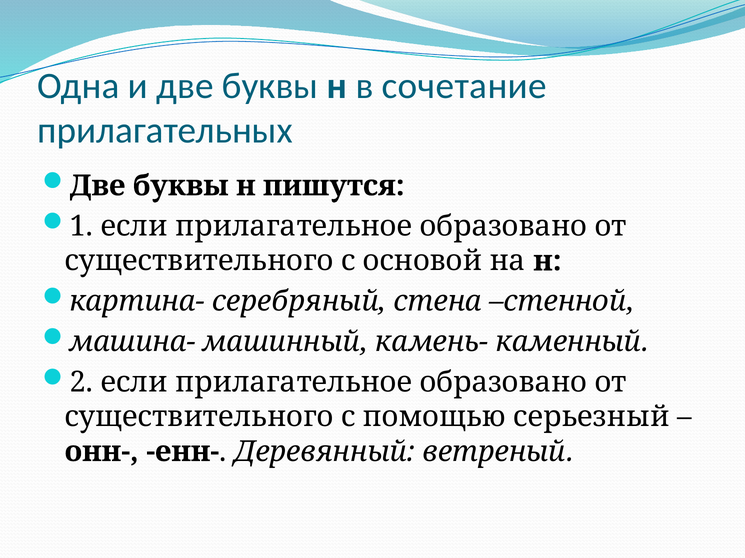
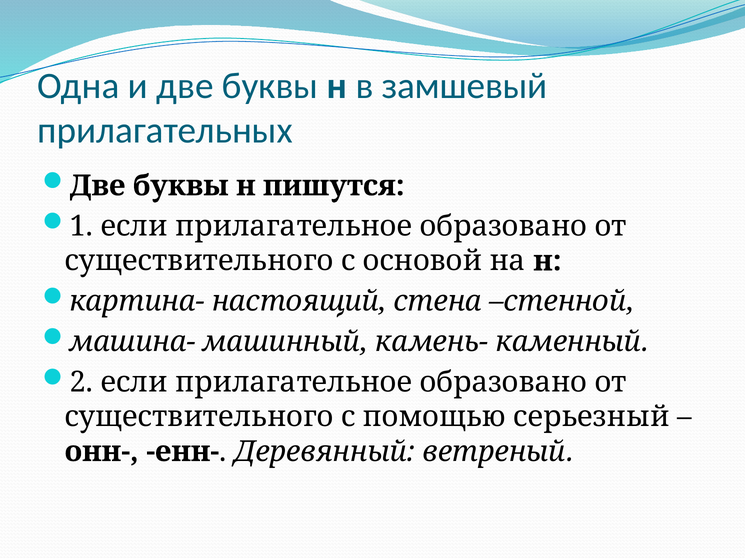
сочетание: сочетание -> замшевый
серебряный: серебряный -> настоящий
